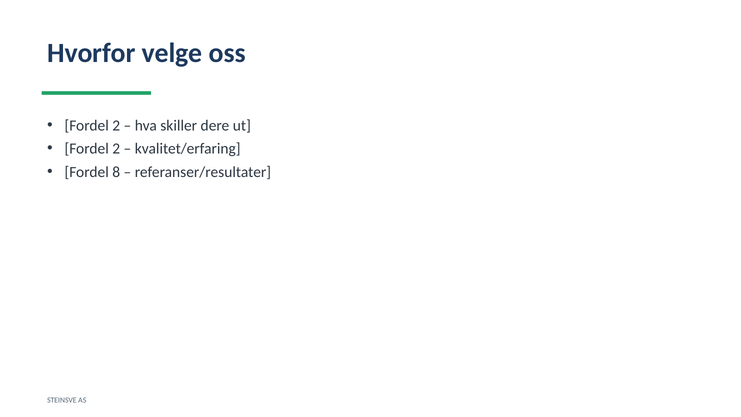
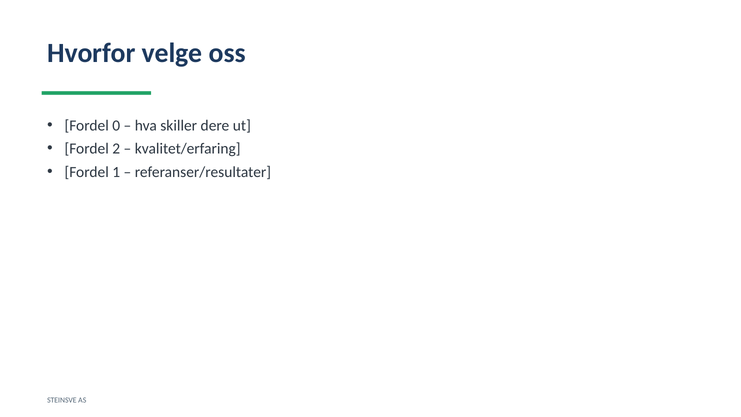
2 at (116, 126): 2 -> 0
8: 8 -> 1
